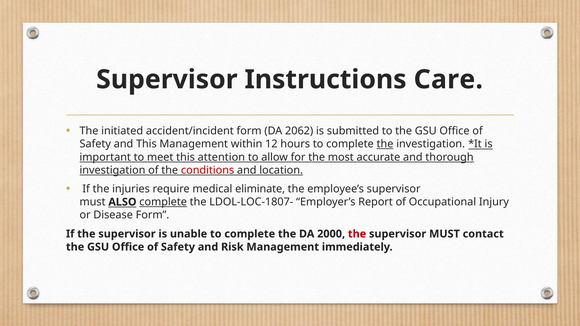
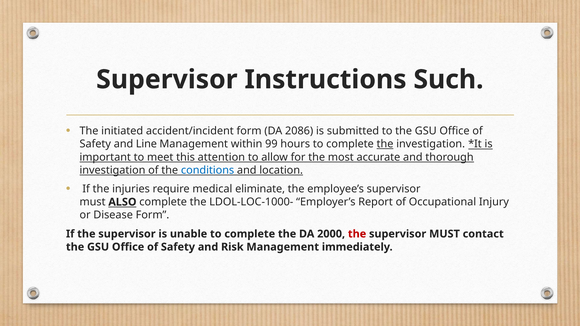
Care: Care -> Such
2062: 2062 -> 2086
and This: This -> Line
12: 12 -> 99
conditions colour: red -> blue
complete at (163, 202) underline: present -> none
LDOL-LOC-1807-: LDOL-LOC-1807- -> LDOL-LOC-1000-
